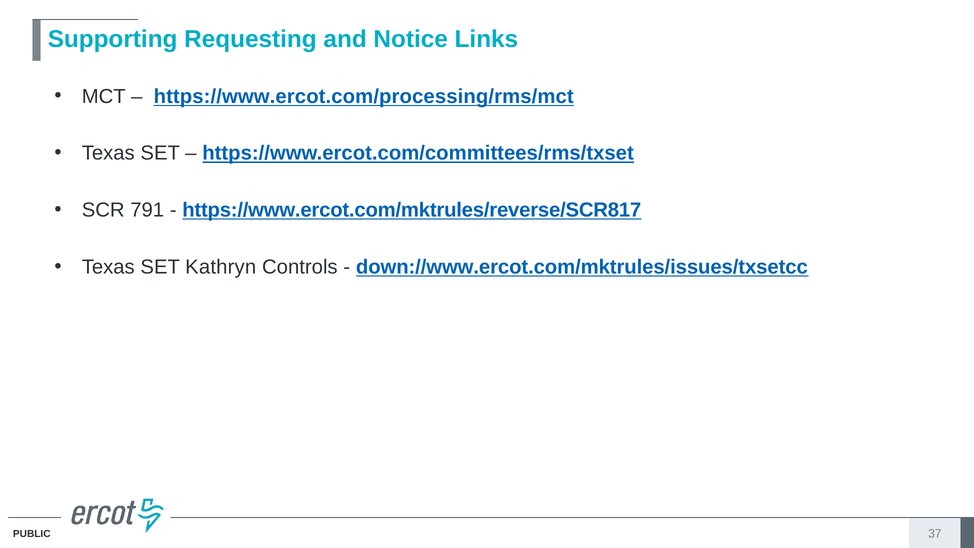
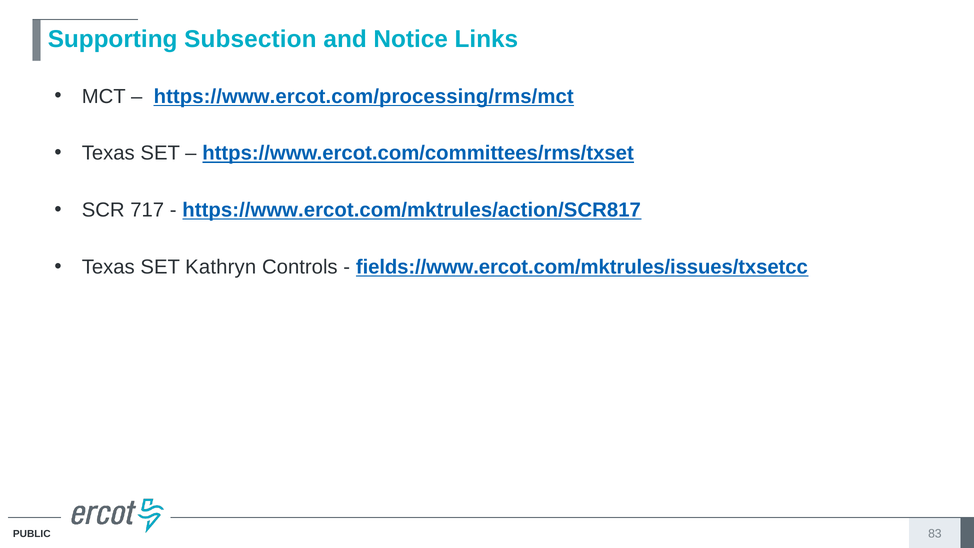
Requesting: Requesting -> Subsection
791: 791 -> 717
https://www.ercot.com/mktrules/reverse/SCR817: https://www.ercot.com/mktrules/reverse/SCR817 -> https://www.ercot.com/mktrules/action/SCR817
down://www.ercot.com/mktrules/issues/txsetcc: down://www.ercot.com/mktrules/issues/txsetcc -> fields://www.ercot.com/mktrules/issues/txsetcc
37: 37 -> 83
